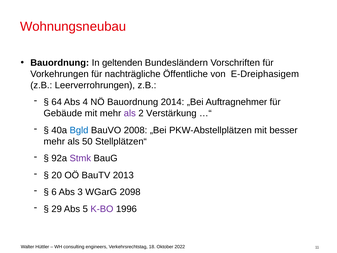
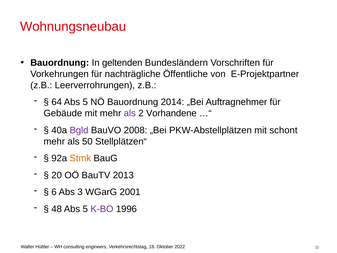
E-Dreiphasigem: E-Dreiphasigem -> E-Projektpartner
64 Abs 4: 4 -> 5
Verstärkung: Verstärkung -> Vorhandene
Bgld colour: blue -> purple
besser: besser -> schont
Stmk colour: purple -> orange
2098: 2098 -> 2001
29: 29 -> 48
